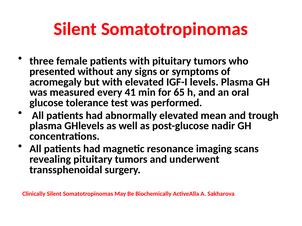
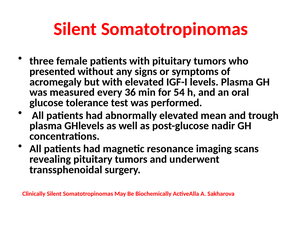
41: 41 -> 36
65: 65 -> 54
